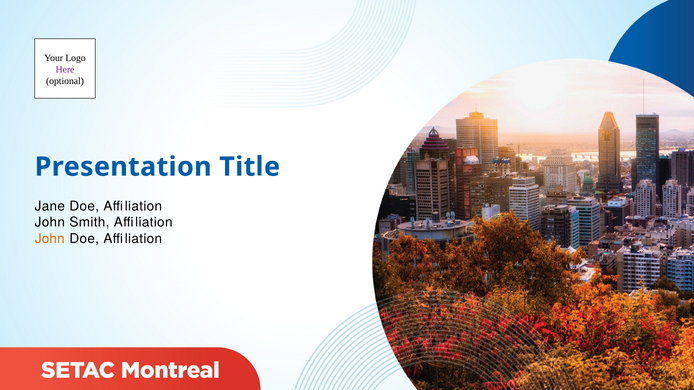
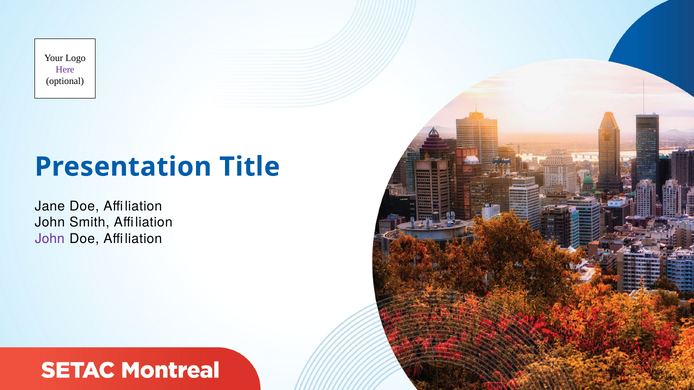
John at (50, 239) colour: orange -> purple
